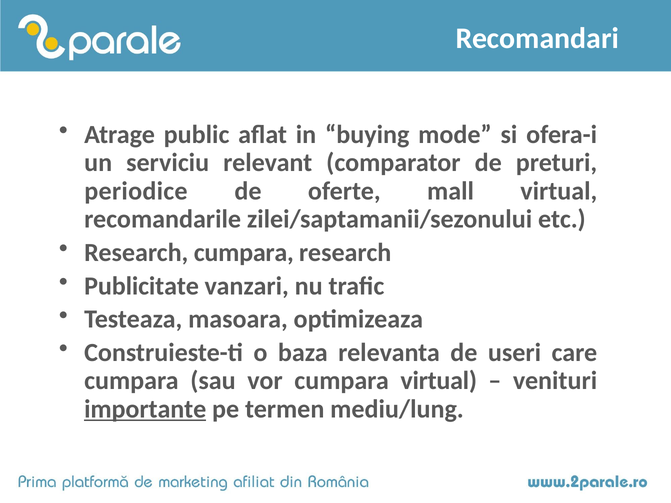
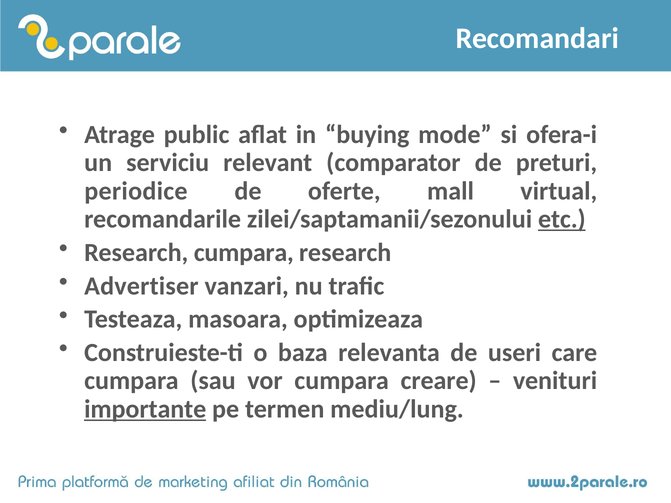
etc underline: none -> present
Publicitate: Publicitate -> Advertiser
cumpara virtual: virtual -> creare
